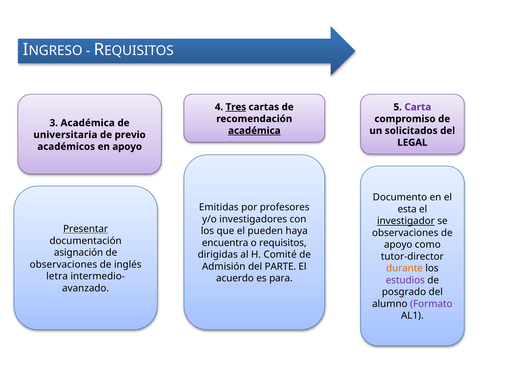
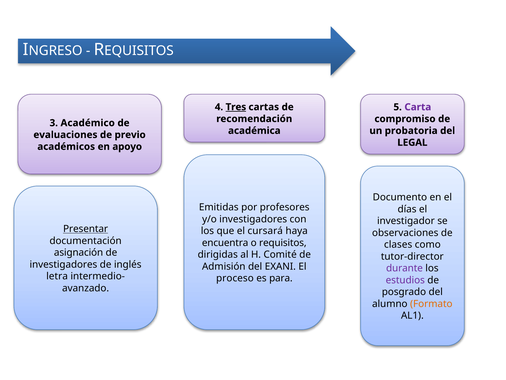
3 Académica: Académica -> Académico
académica at (254, 130) underline: present -> none
solicitados: solicitados -> probatoria
universitaria: universitaria -> evaluaciones
esta: esta -> días
investigador underline: present -> none
pueden: pueden -> cursará
apoyo at (398, 244): apoyo -> clases
observaciones at (63, 264): observaciones -> investigadores
PARTE: PARTE -> EXANI
durante colour: orange -> purple
acuerdo: acuerdo -> proceso
Formato colour: purple -> orange
